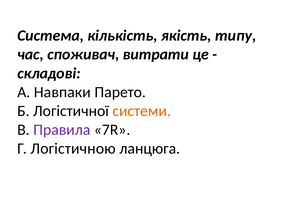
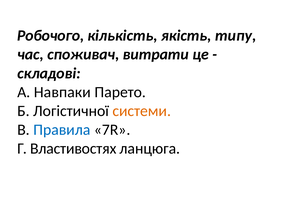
Система: Система -> Робочого
Правила colour: purple -> blue
Логістичною: Логістичною -> Властивостях
